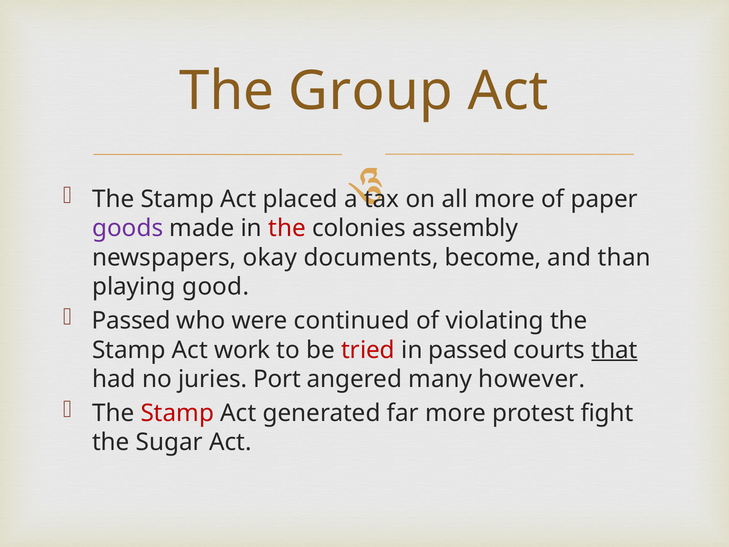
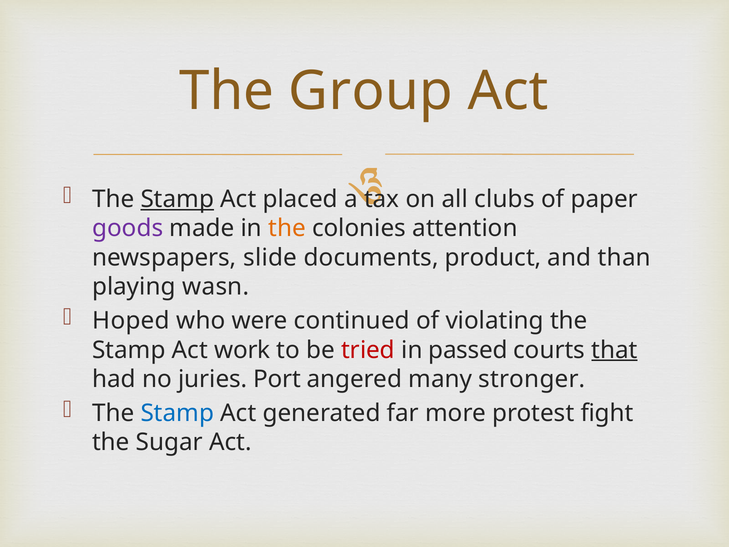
Stamp at (177, 199) underline: none -> present
all more: more -> clubs
the at (287, 228) colour: red -> orange
assembly: assembly -> attention
okay: okay -> slide
become: become -> product
good: good -> wasn
Passed at (131, 321): Passed -> Hoped
however: however -> stronger
Stamp at (177, 413) colour: red -> blue
